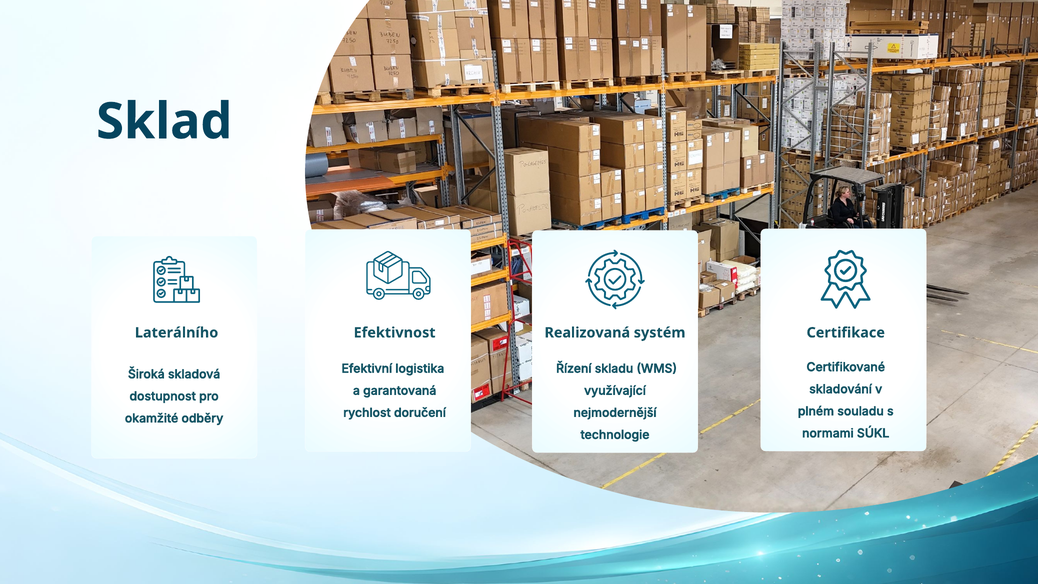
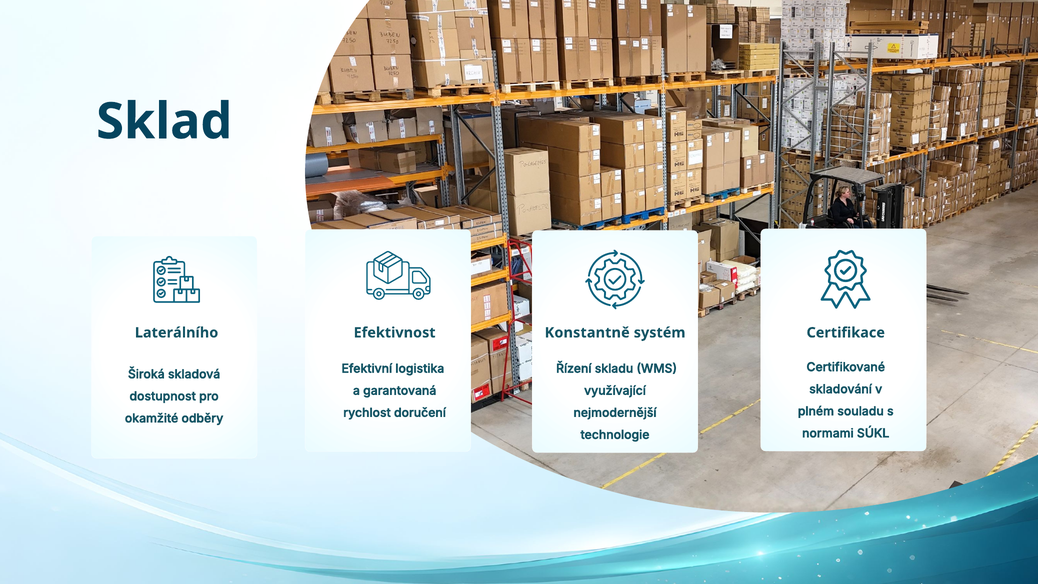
Realizovaná: Realizovaná -> Konstantně
